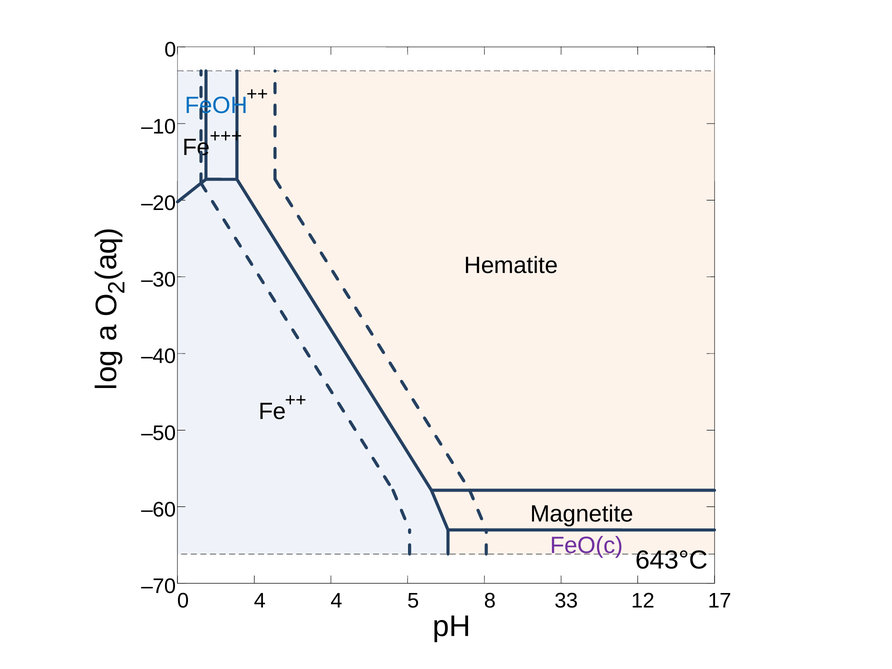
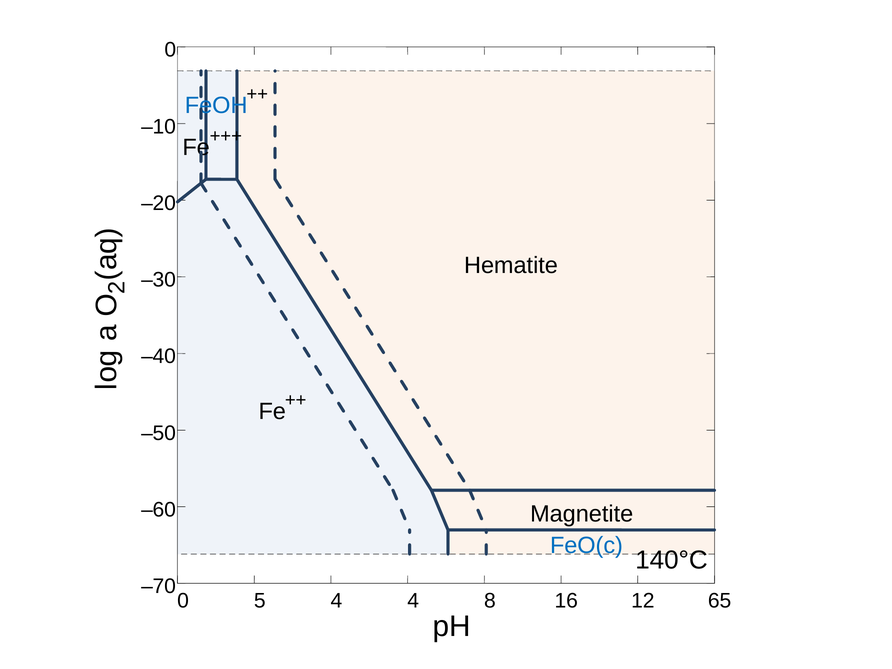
FeO(c colour: purple -> blue
643°C: 643°C -> 140°C
0 4: 4 -> 5
4 5: 5 -> 4
33: 33 -> 16
17: 17 -> 65
